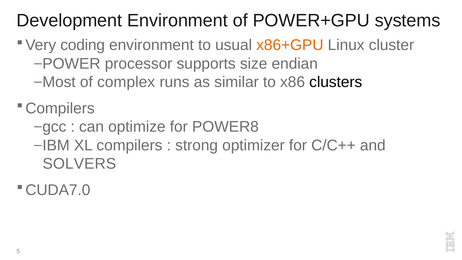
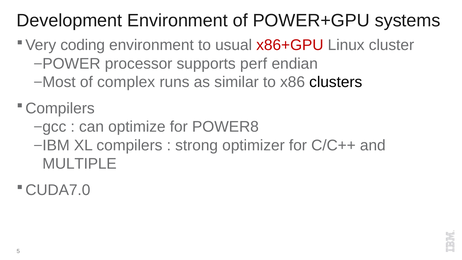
x86+GPU colour: orange -> red
size: size -> perf
SOLVERS: SOLVERS -> MULTIPLE
